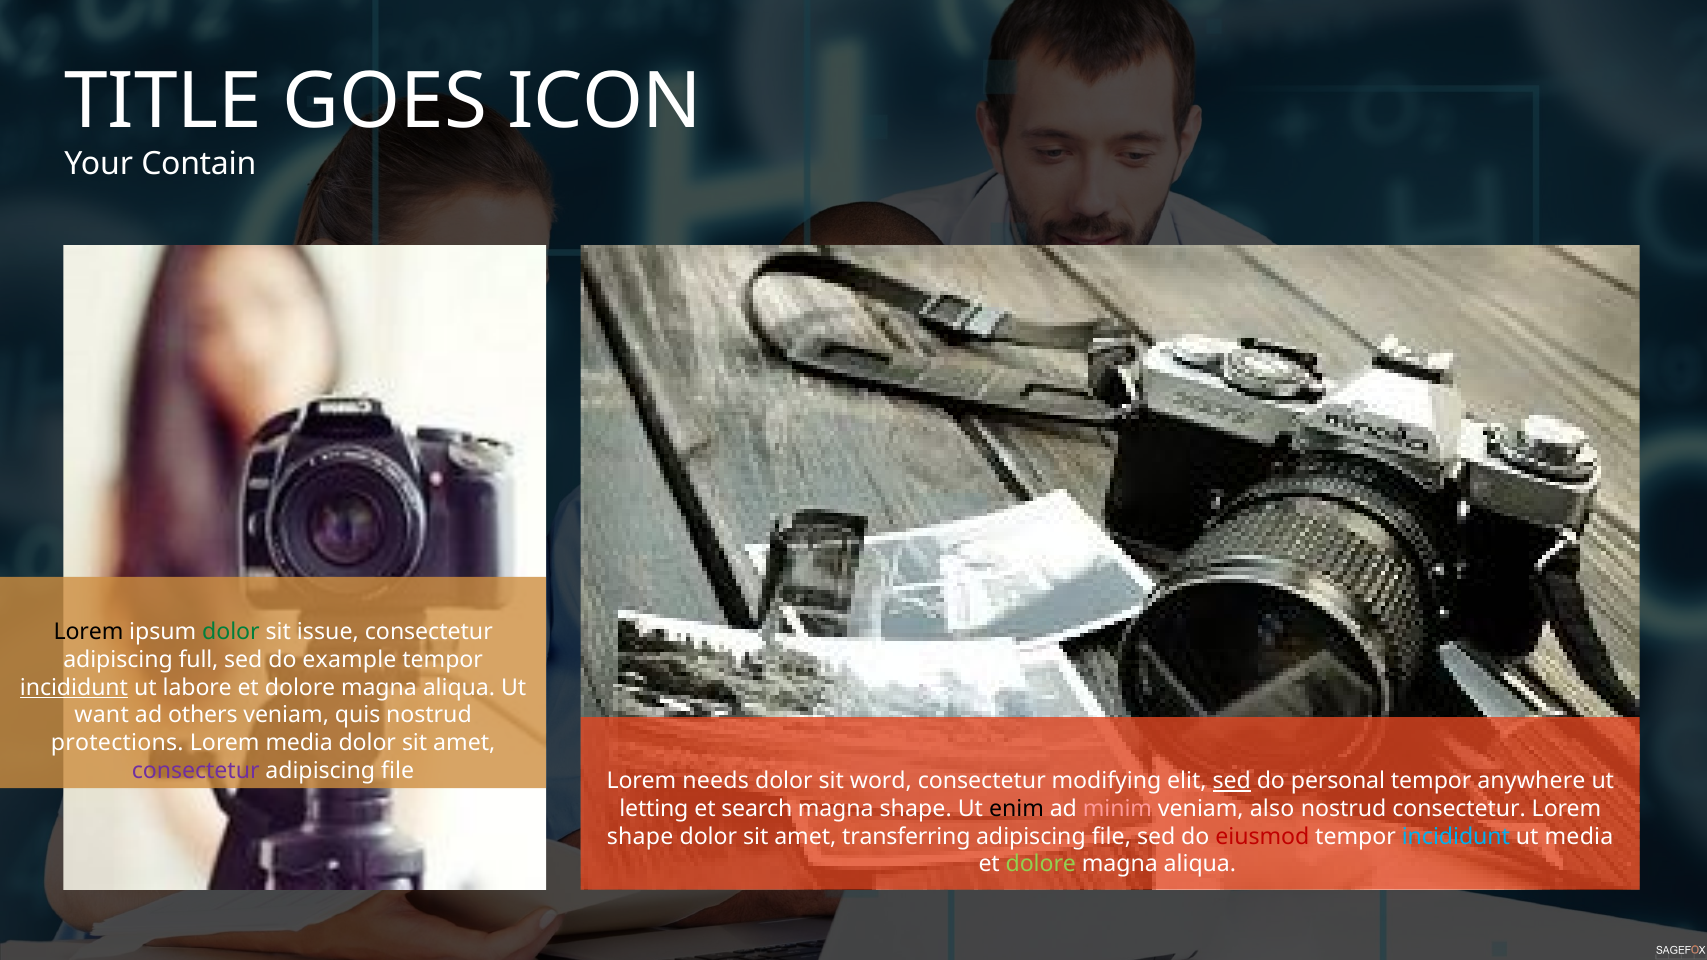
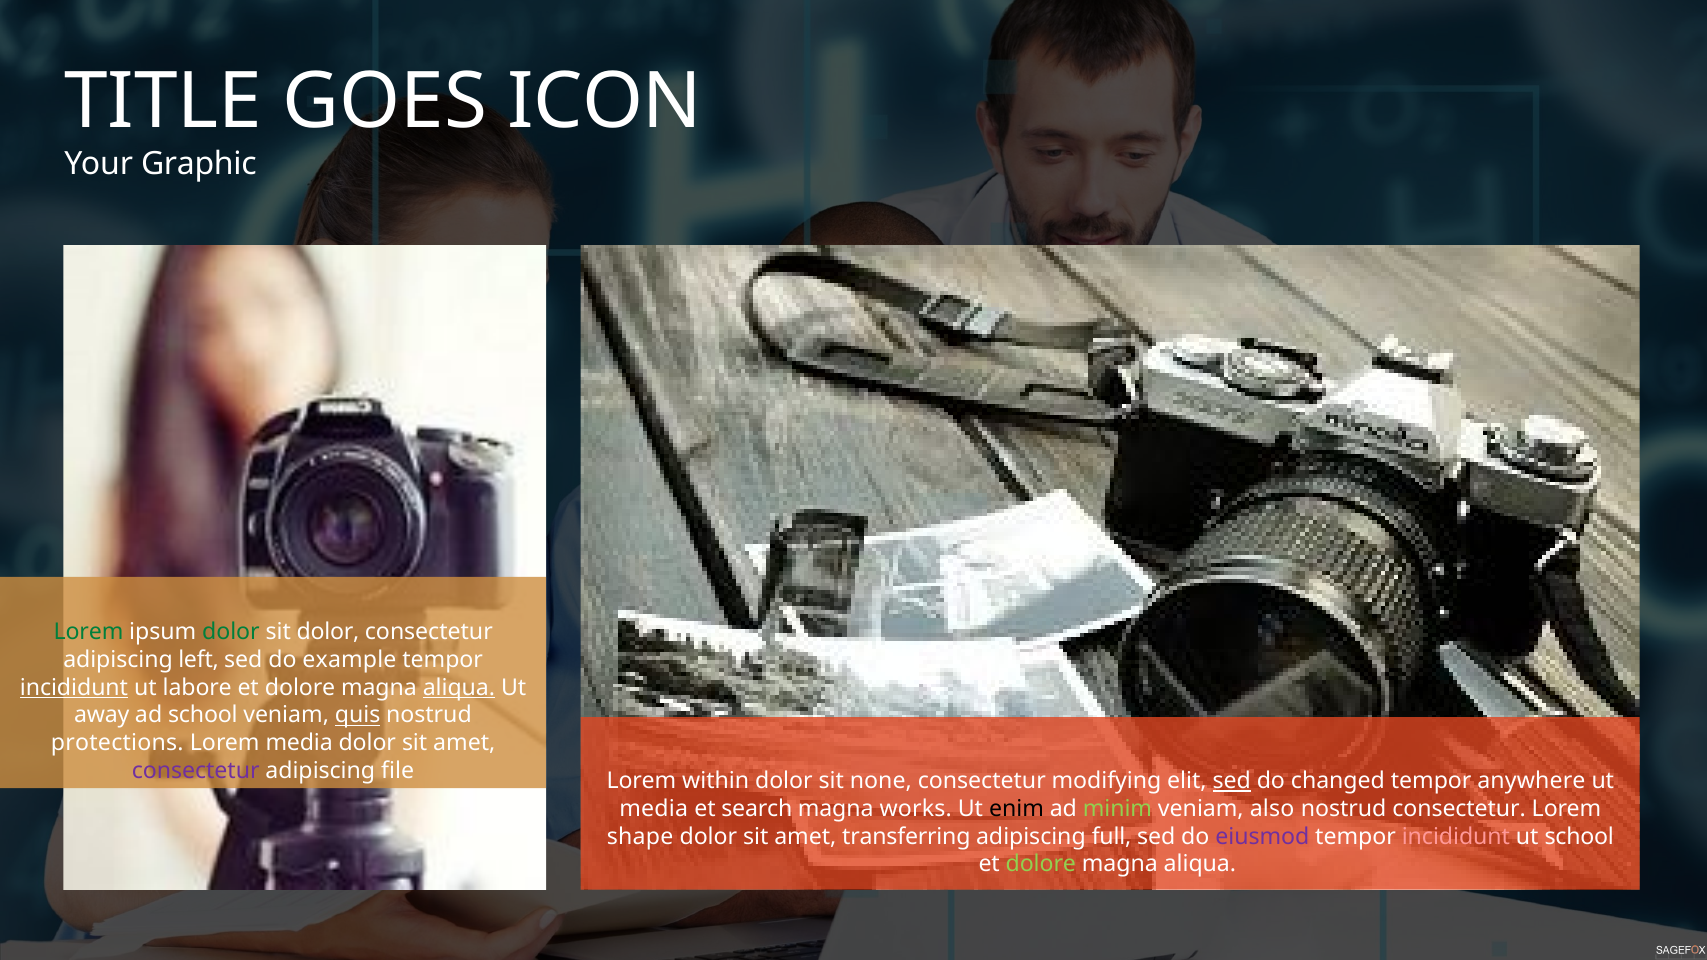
Contain: Contain -> Graphic
Lorem at (88, 632) colour: black -> green
sit issue: issue -> dolor
full: full -> left
aliqua at (459, 688) underline: none -> present
want: want -> away
ad others: others -> school
quis underline: none -> present
needs: needs -> within
word: word -> none
personal: personal -> changed
letting at (654, 809): letting -> media
magna shape: shape -> works
minim colour: pink -> light green
file at (1111, 837): file -> full
eiusmod colour: red -> purple
incididunt at (1456, 837) colour: light blue -> pink
ut media: media -> school
